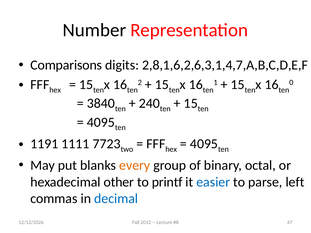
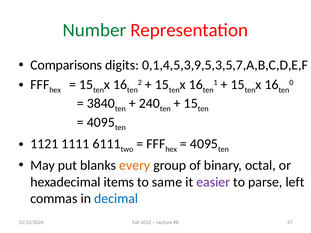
Number colour: black -> green
2,8,1,6,2,6,3,1,4,7,A,B,C,D,E,F: 2,8,1,6,2,6,3,1,4,7,A,B,C,D,E,F -> 0,1,4,5,3,9,5,3,5,7,A,B,C,D,E,F
1191: 1191 -> 1121
7723: 7723 -> 6111
other: other -> items
printf: printf -> same
easier colour: blue -> purple
